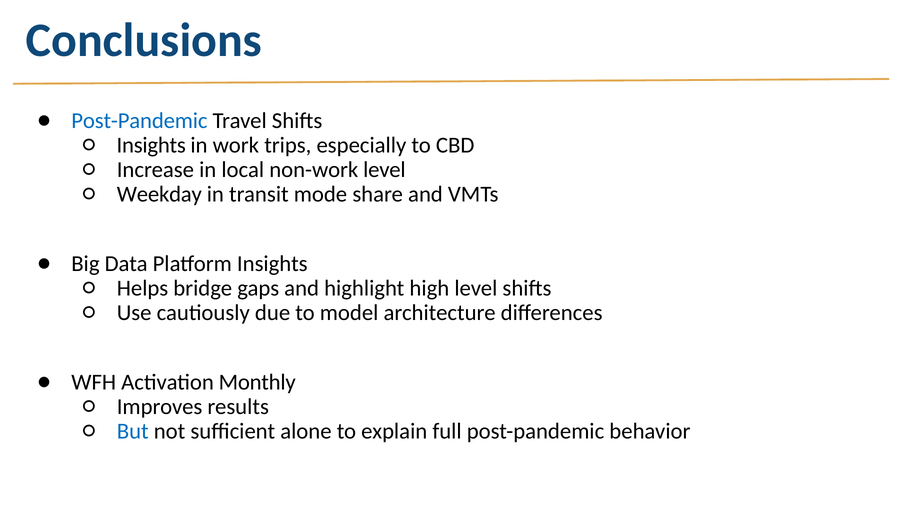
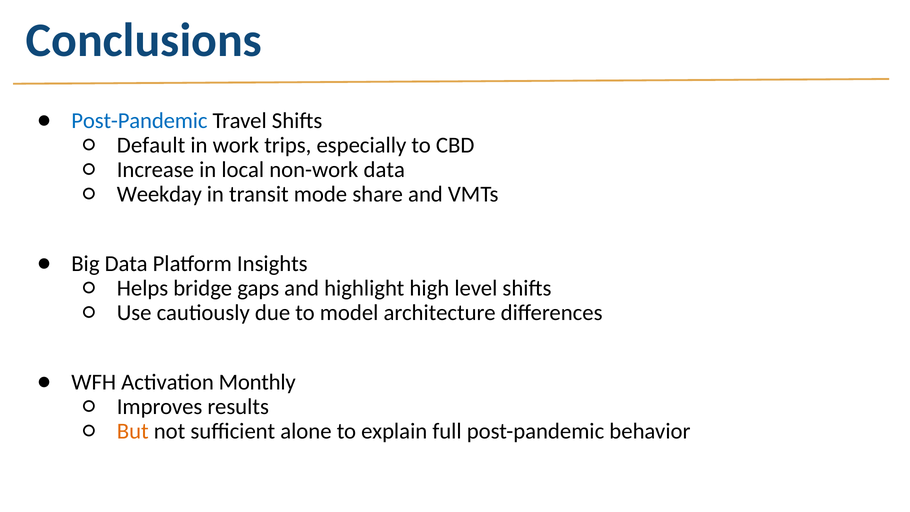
Insights at (151, 145): Insights -> Default
non-work level: level -> data
But colour: blue -> orange
